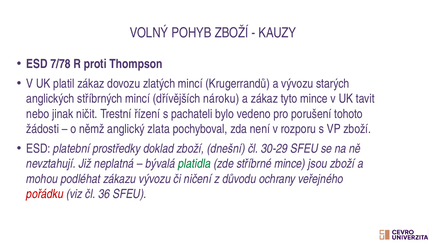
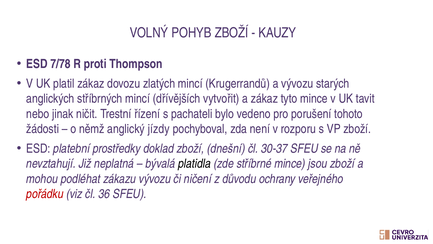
nároku: nároku -> vytvořit
zlata: zlata -> jízdy
30-29: 30-29 -> 30-37
platidla colour: green -> black
